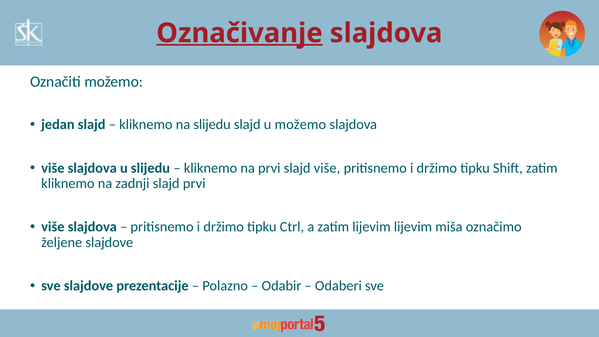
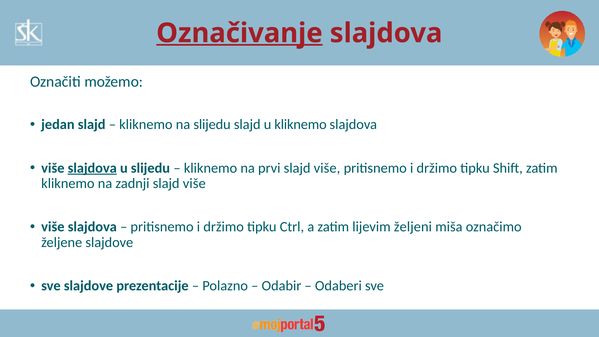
u možemo: možemo -> kliknemo
slajdova at (92, 168) underline: none -> present
zadnji slajd prvi: prvi -> više
lijevim lijevim: lijevim -> željeni
